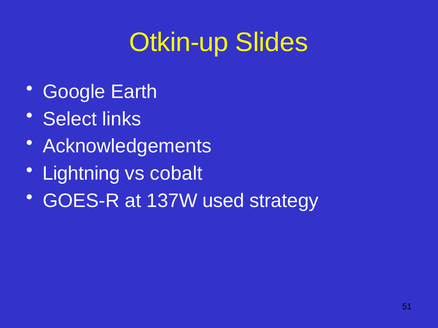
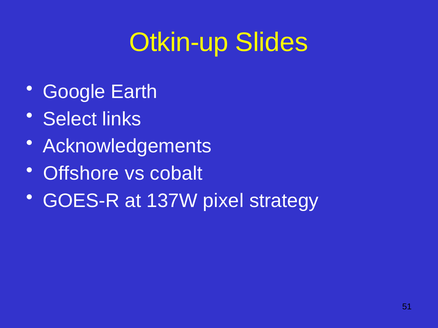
Lightning: Lightning -> Offshore
used: used -> pixel
